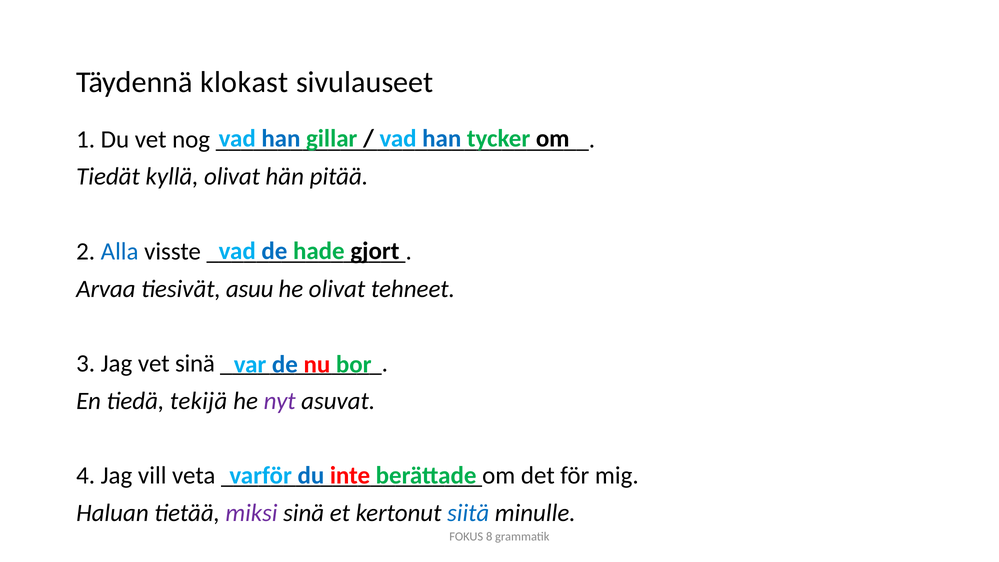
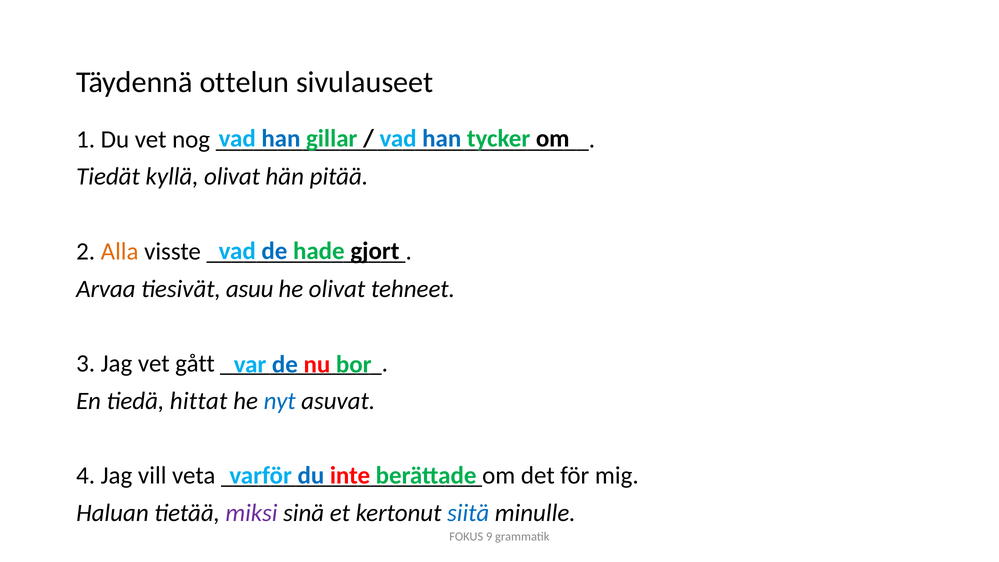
klokast: klokast -> ottelun
Alla colour: blue -> orange
vet sinä: sinä -> gått
tekijä: tekijä -> hittat
nyt colour: purple -> blue
8: 8 -> 9
